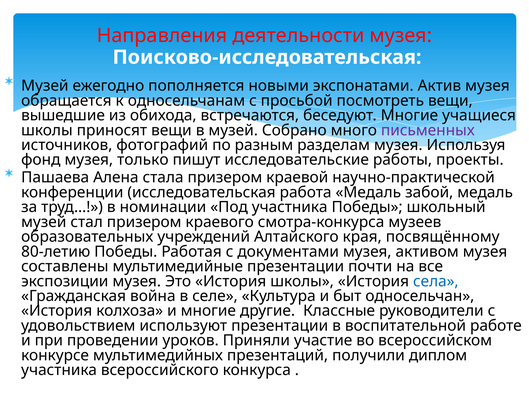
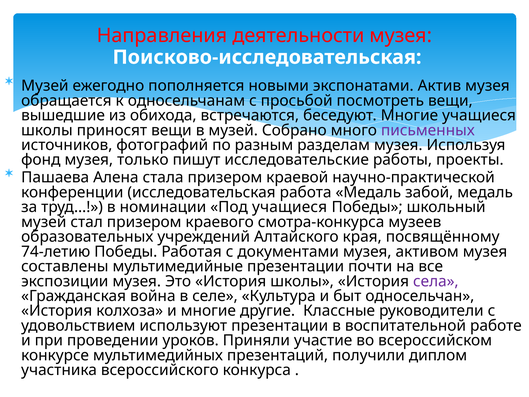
Под участника: участника -> учащиеся
80-летию: 80-летию -> 74-летию
села colour: blue -> purple
